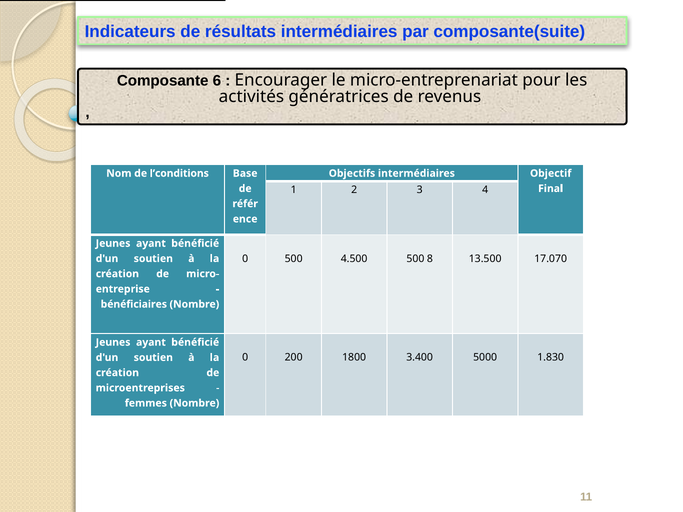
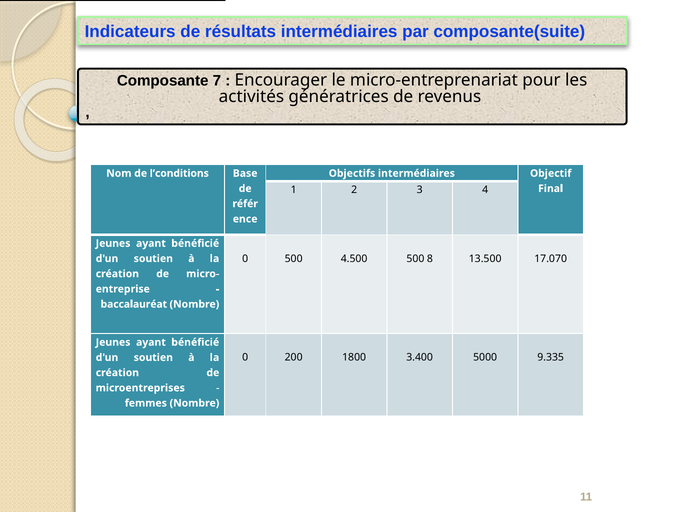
6: 6 -> 7
bénéficiaires: bénéficiaires -> baccalauréat
1.830: 1.830 -> 9.335
